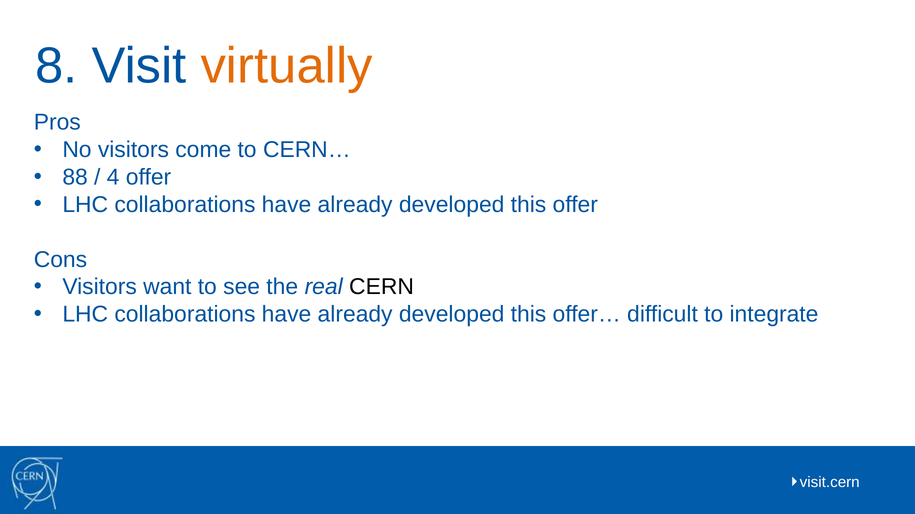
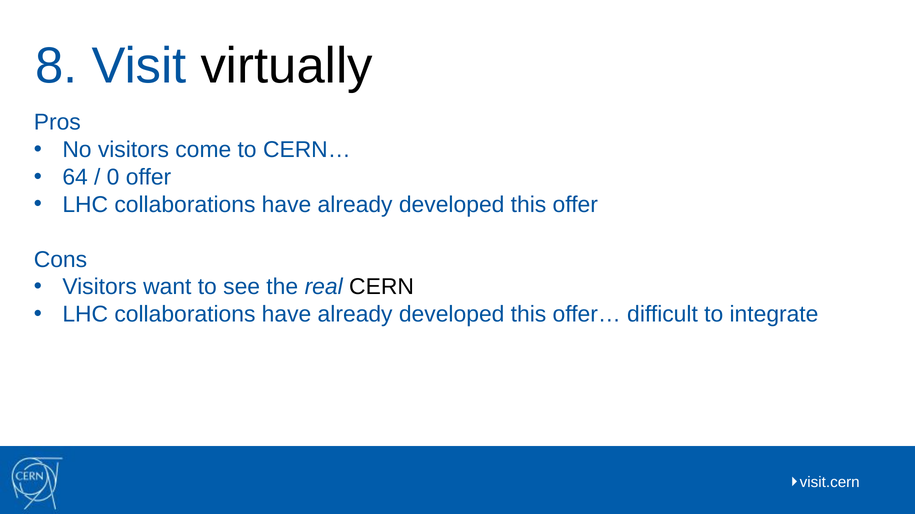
virtually colour: orange -> black
88: 88 -> 64
4: 4 -> 0
